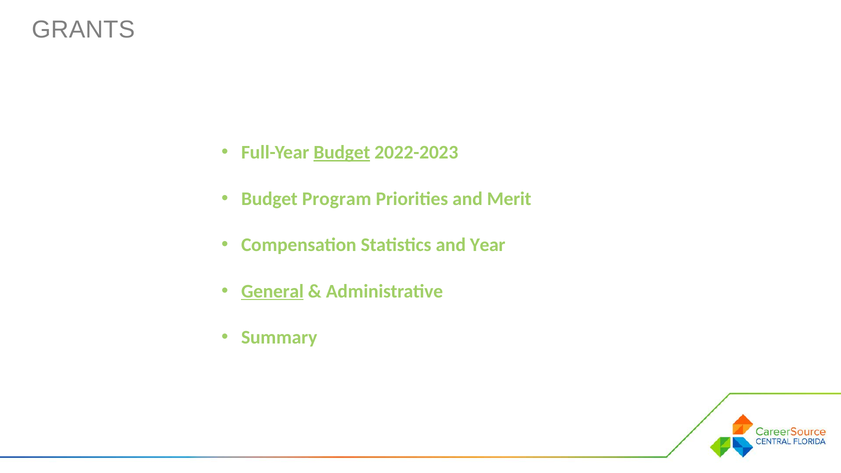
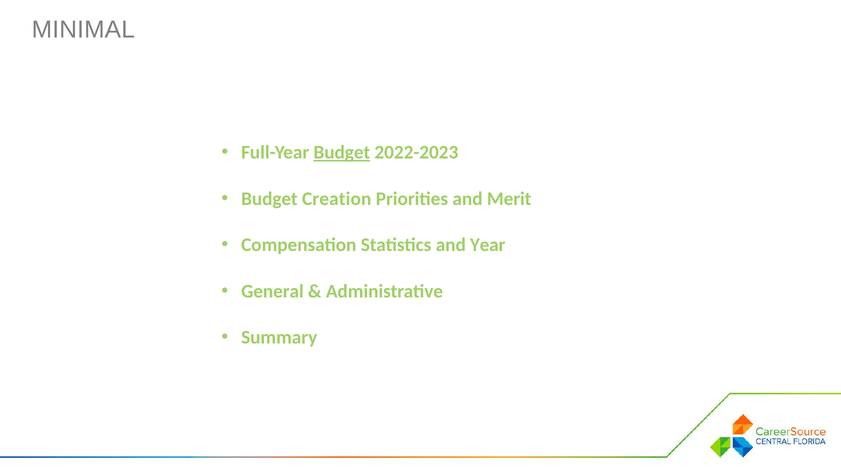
GRANTS: GRANTS -> MINIMAL
Program: Program -> Creation
General underline: present -> none
